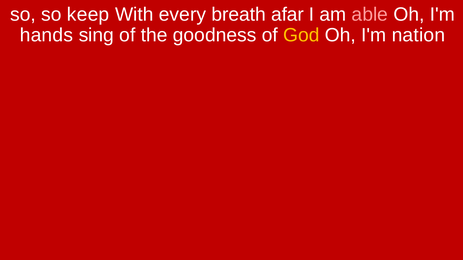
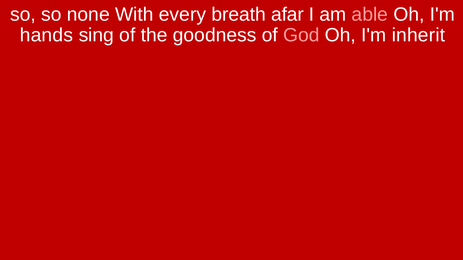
keep: keep -> none
God colour: yellow -> pink
nation: nation -> inherit
